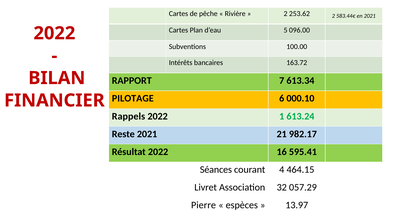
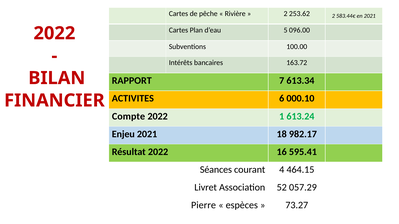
PILOTAGE: PILOTAGE -> ACTIVITES
Rappels: Rappels -> Compte
Reste: Reste -> Enjeu
21: 21 -> 18
32: 32 -> 52
13.97: 13.97 -> 73.27
